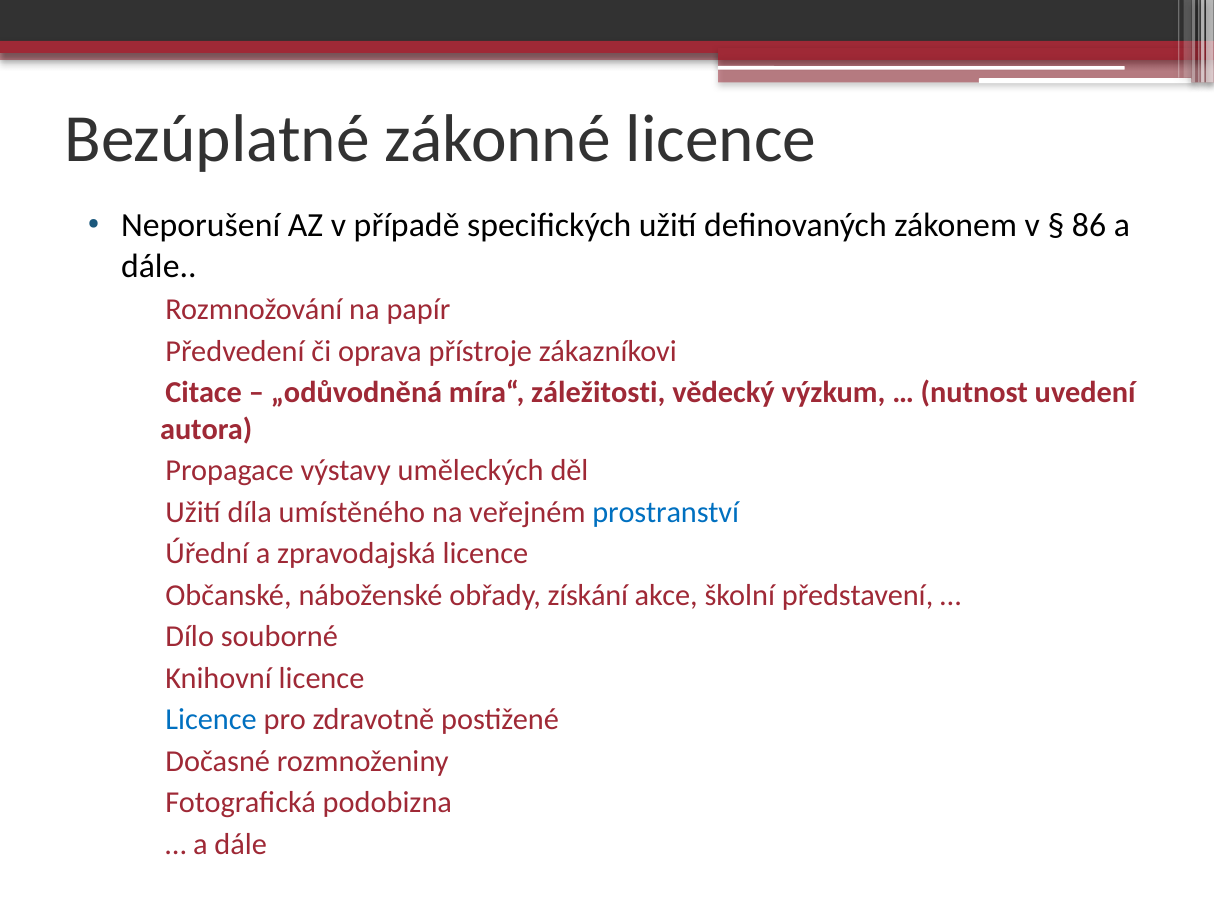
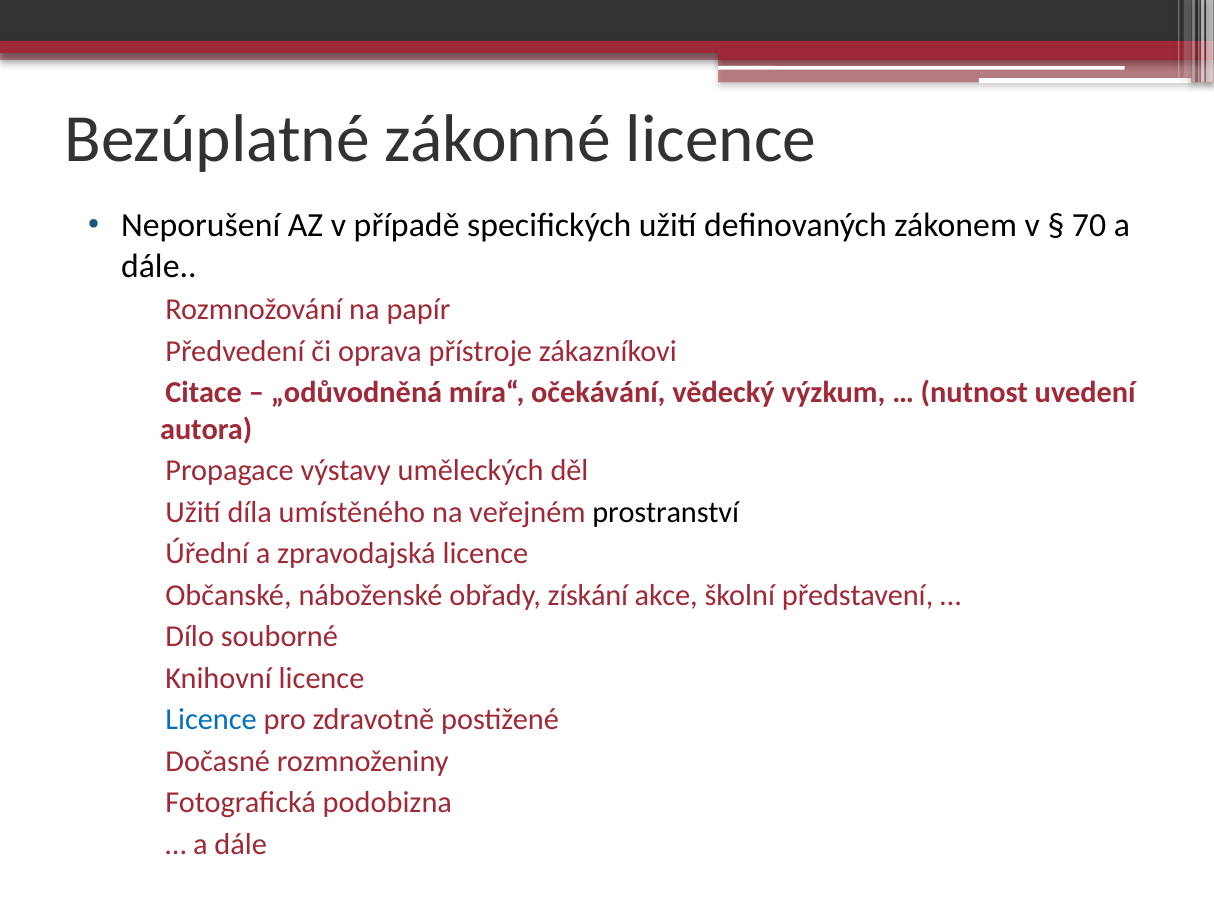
86: 86 -> 70
záležitosti: záležitosti -> očekávání
prostranství colour: blue -> black
